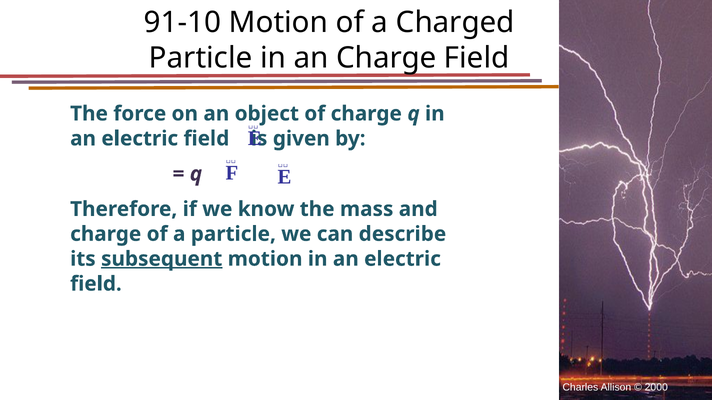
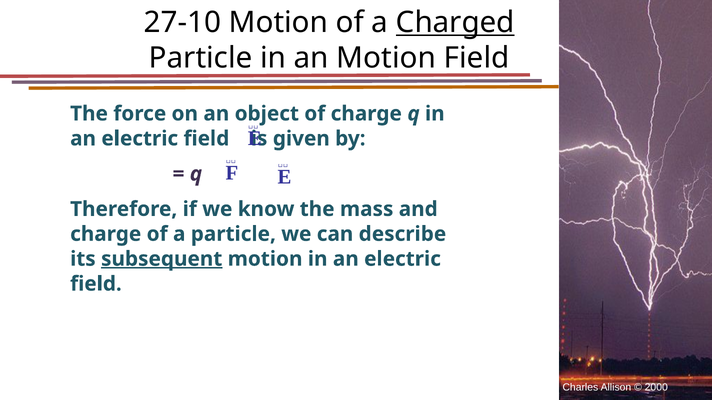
91-10: 91-10 -> 27-10
Charged underline: none -> present
an Charge: Charge -> Motion
